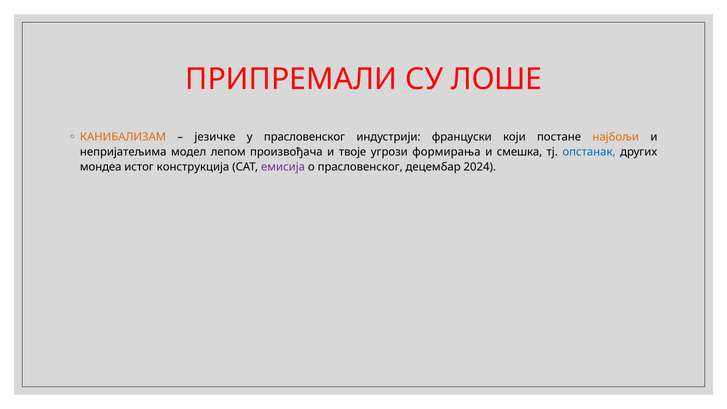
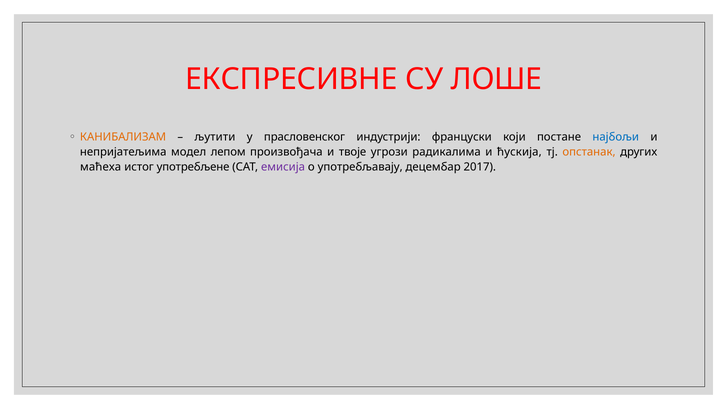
ПРИПРЕМАЛИ: ПРИПРЕМАЛИ -> ЕКСПРЕСИВНЕ
језичке: језичке -> љутити
најбољи colour: orange -> blue
формирања: формирања -> радикалима
смешка: смешка -> ћускија
опстанак colour: blue -> orange
мондеа: мондеа -> маћеха
конструкција: конструкција -> употребљене
о прасловенског: прасловенског -> употребљавају
2024: 2024 -> 2017
